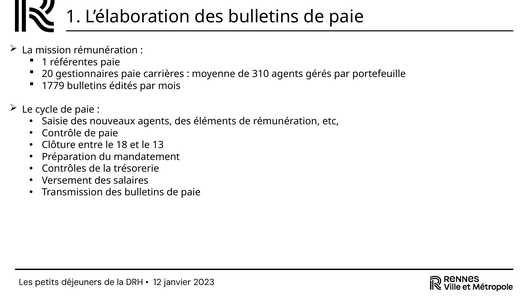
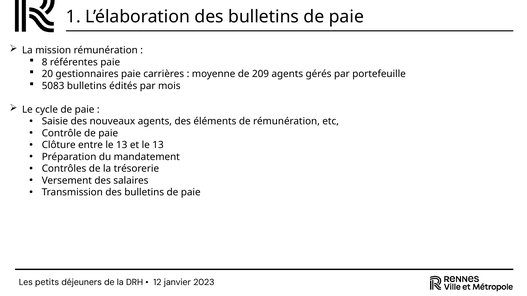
1 at (45, 62): 1 -> 8
310: 310 -> 209
1779: 1779 -> 5083
entre le 18: 18 -> 13
